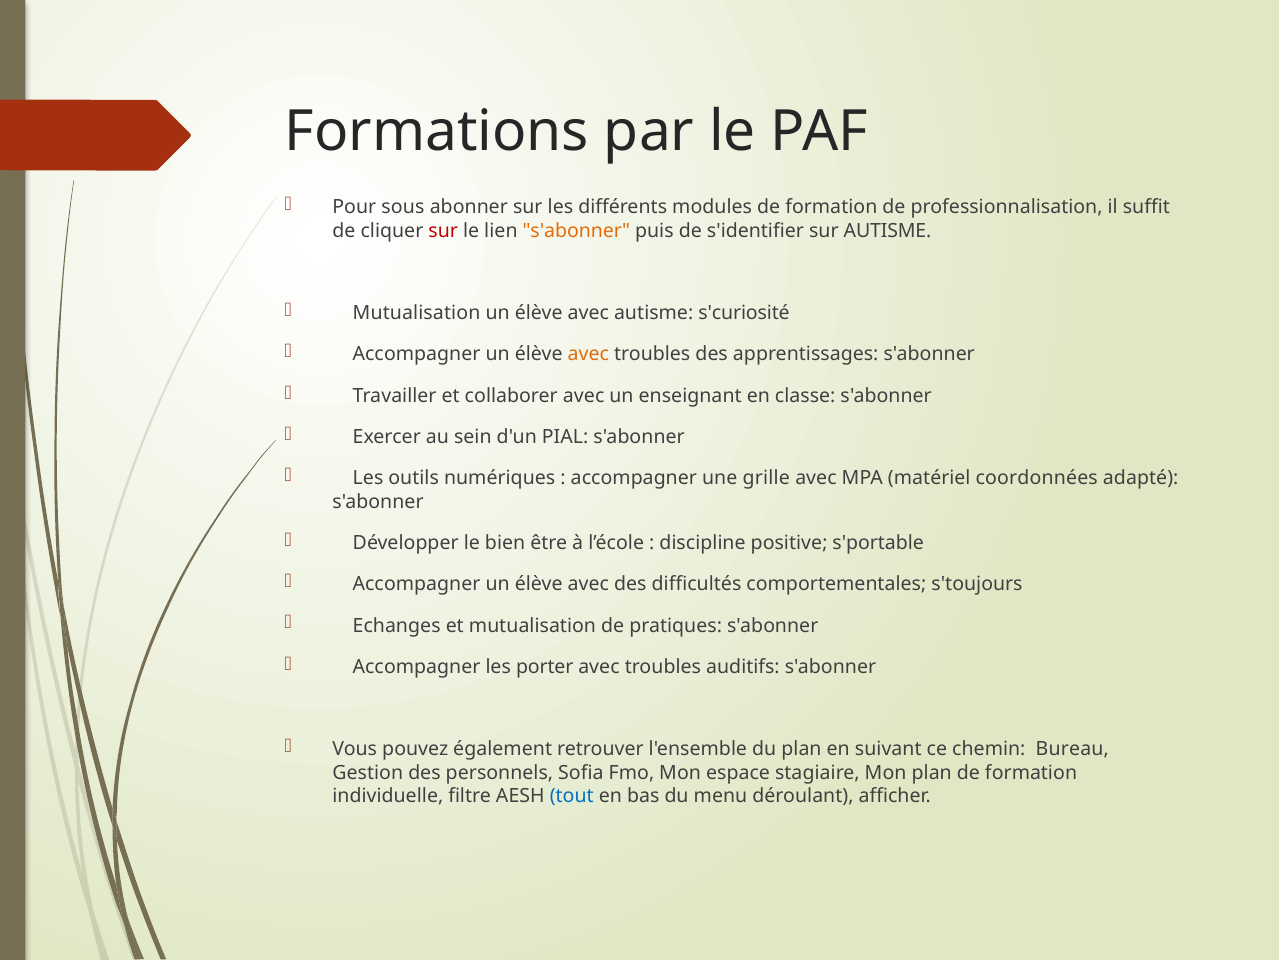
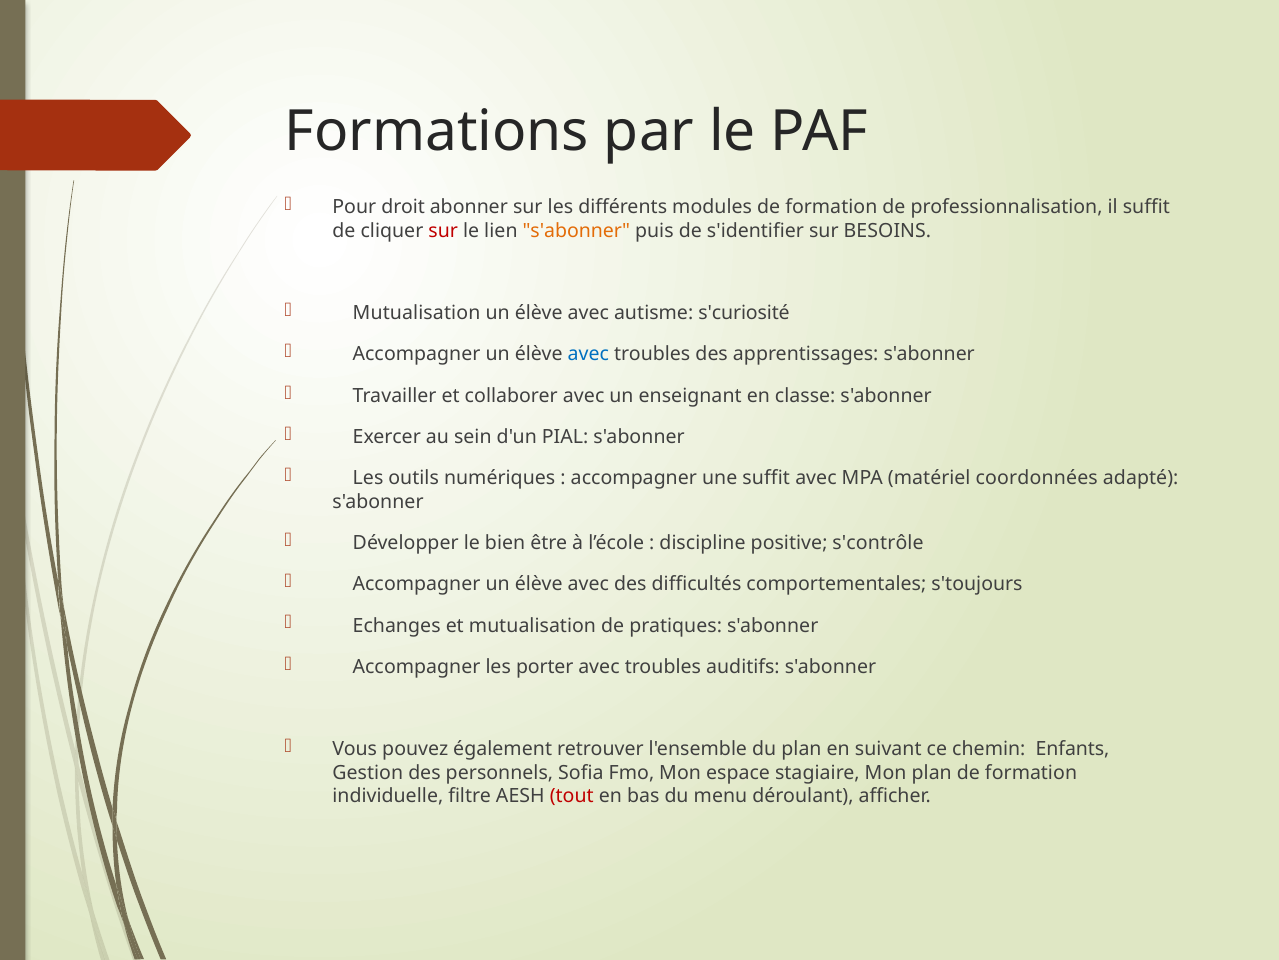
sous: sous -> droit
sur AUTISME: AUTISME -> BESOINS
avec at (588, 354) colour: orange -> blue
une grille: grille -> suffit
s'portable: s'portable -> s'contrôle
Bureau: Bureau -> Enfants
tout colour: blue -> red
